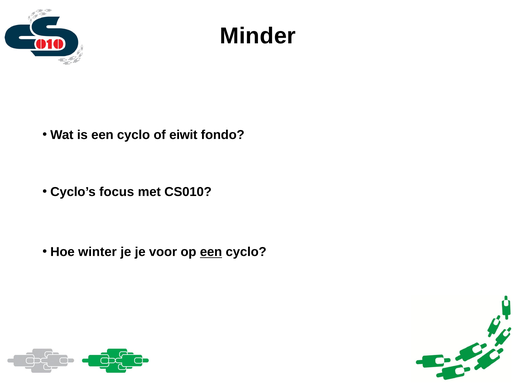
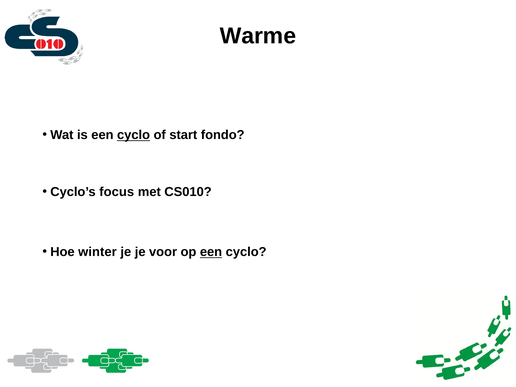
Minder: Minder -> Warme
cyclo at (134, 135) underline: none -> present
eiwit: eiwit -> start
